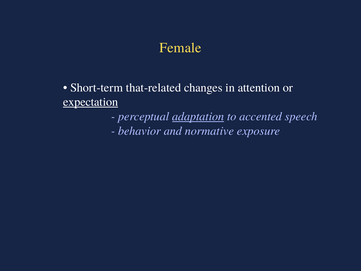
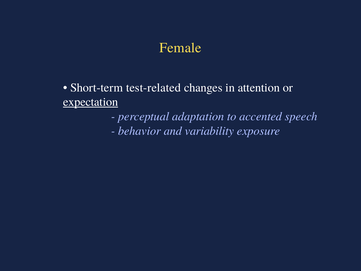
that-related: that-related -> test-related
adaptation underline: present -> none
normative: normative -> variability
